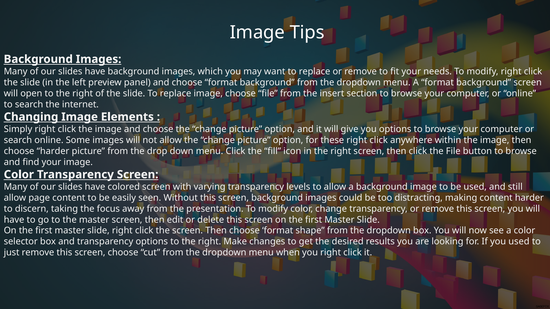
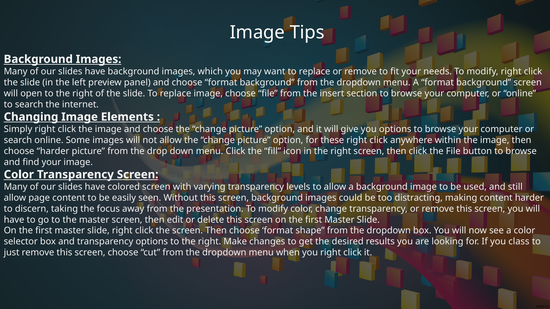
you used: used -> class
